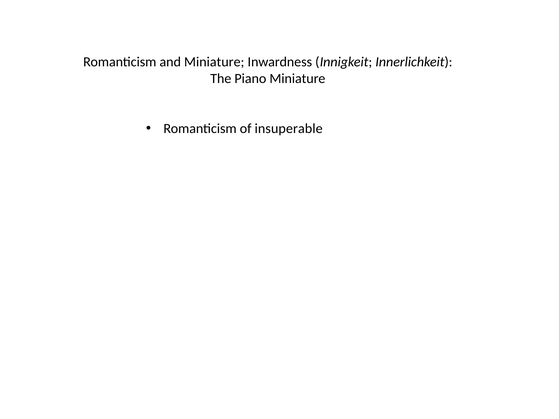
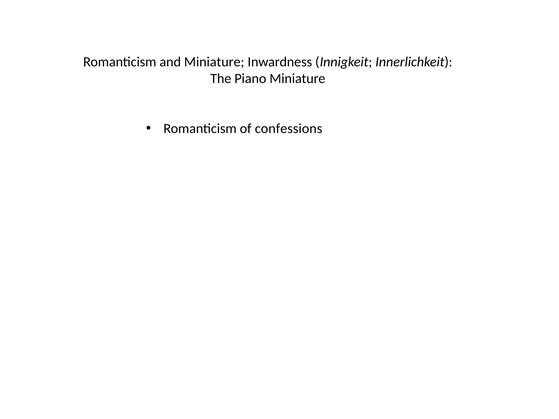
insuperable: insuperable -> confessions
